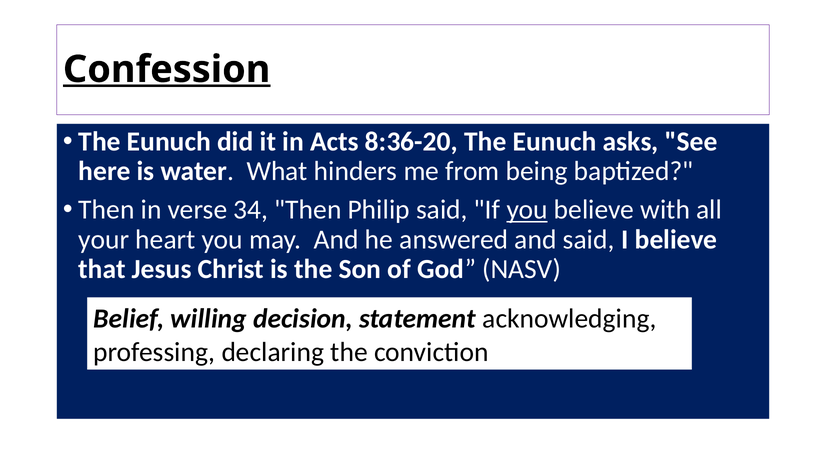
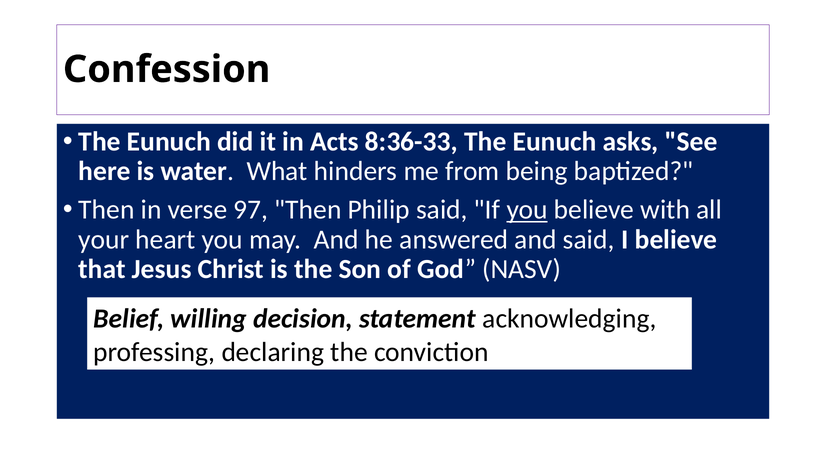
Confession underline: present -> none
8:36-20: 8:36-20 -> 8:36-33
34: 34 -> 97
